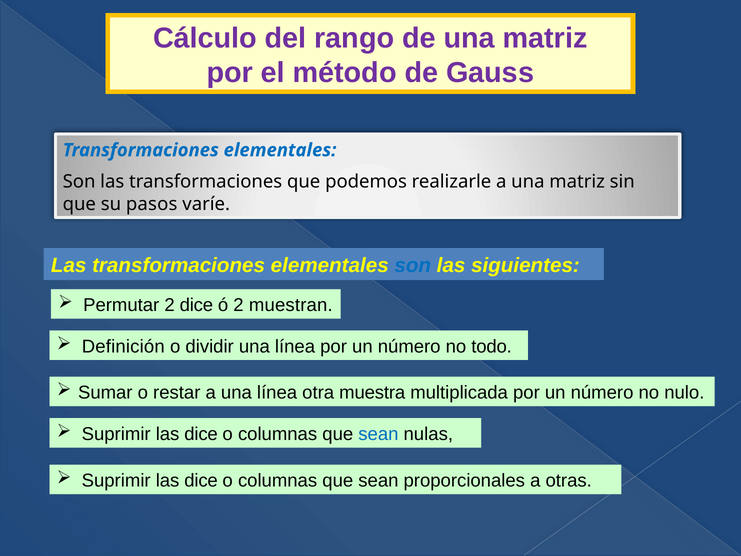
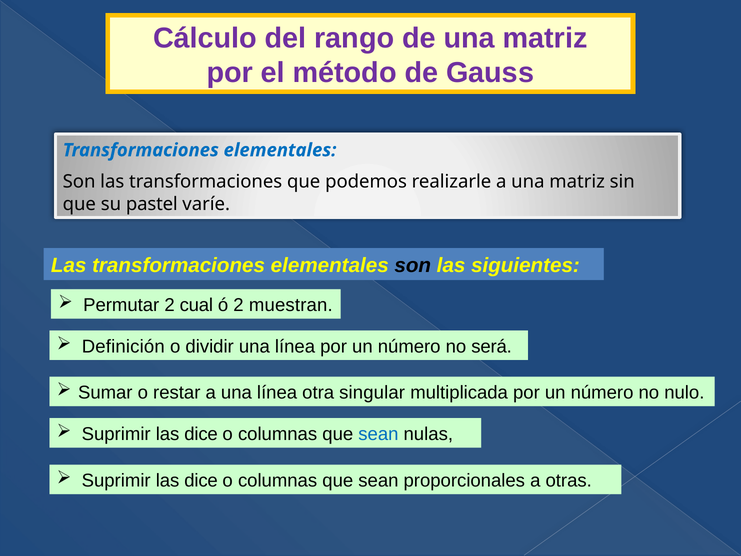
pasos: pasos -> pastel
son at (413, 265) colour: blue -> black
2 dice: dice -> cual
todo: todo -> será
muestra: muestra -> singular
